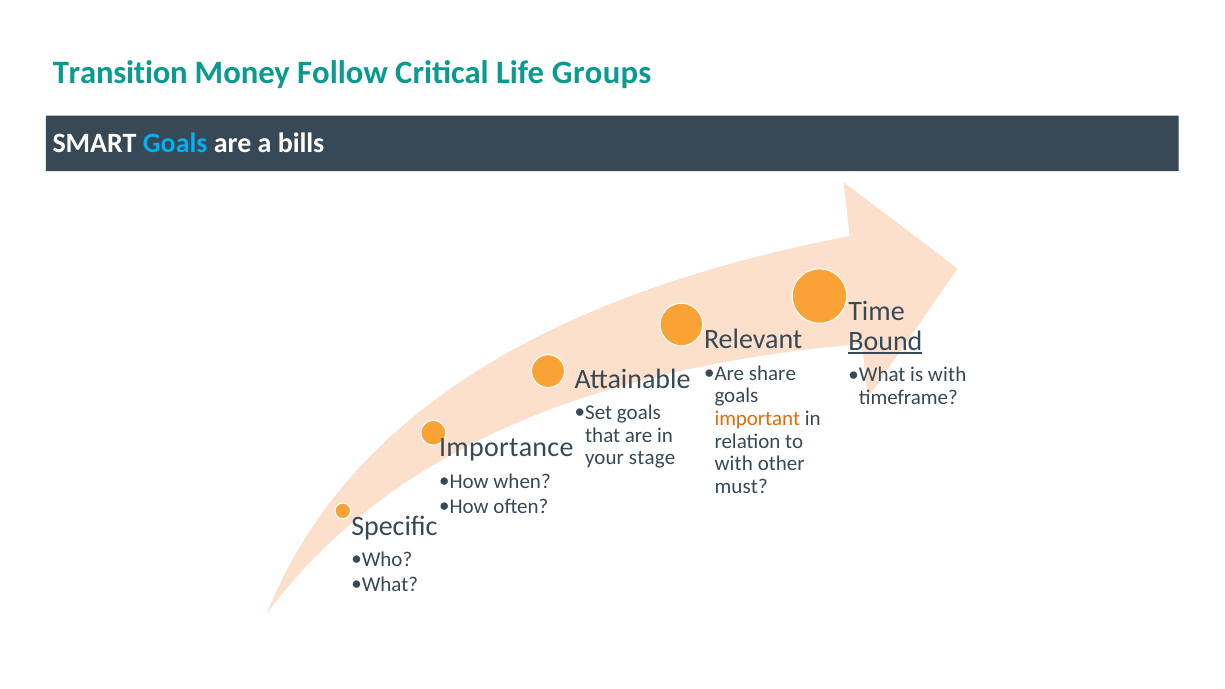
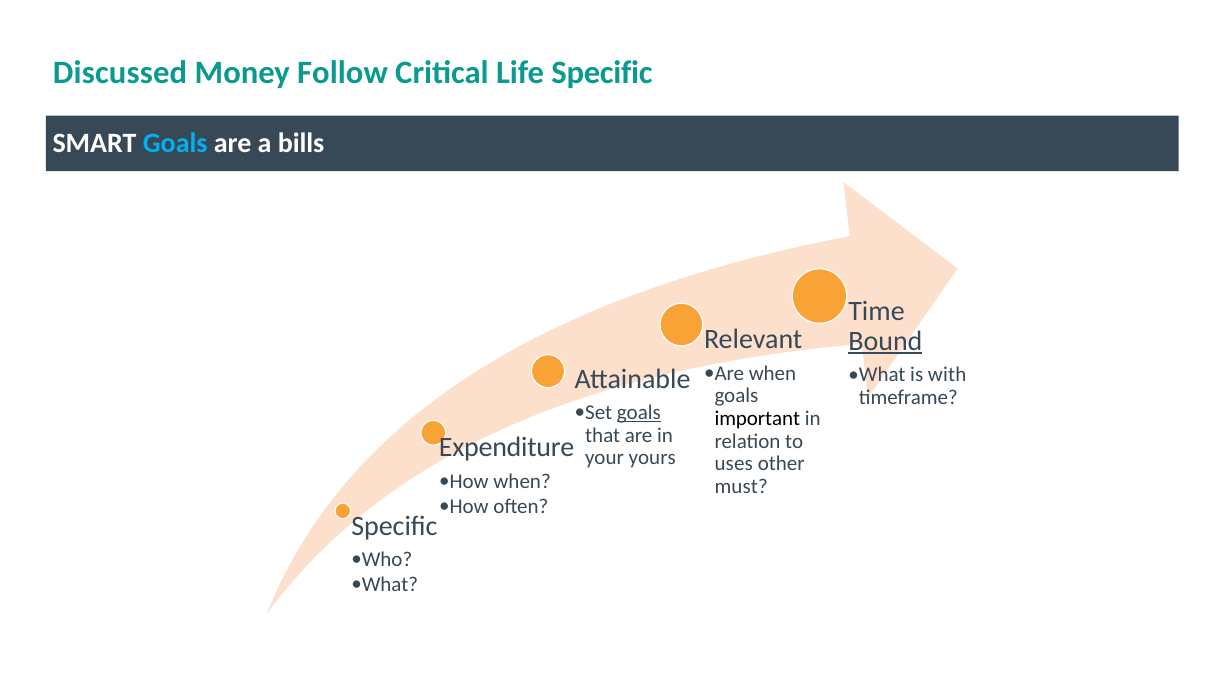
Transition: Transition -> Discussed
Life Groups: Groups -> Specific
Are share: share -> when
goals at (639, 413) underline: none -> present
important colour: orange -> black
Importance: Importance -> Expenditure
stage: stage -> yours
with at (734, 464): with -> uses
